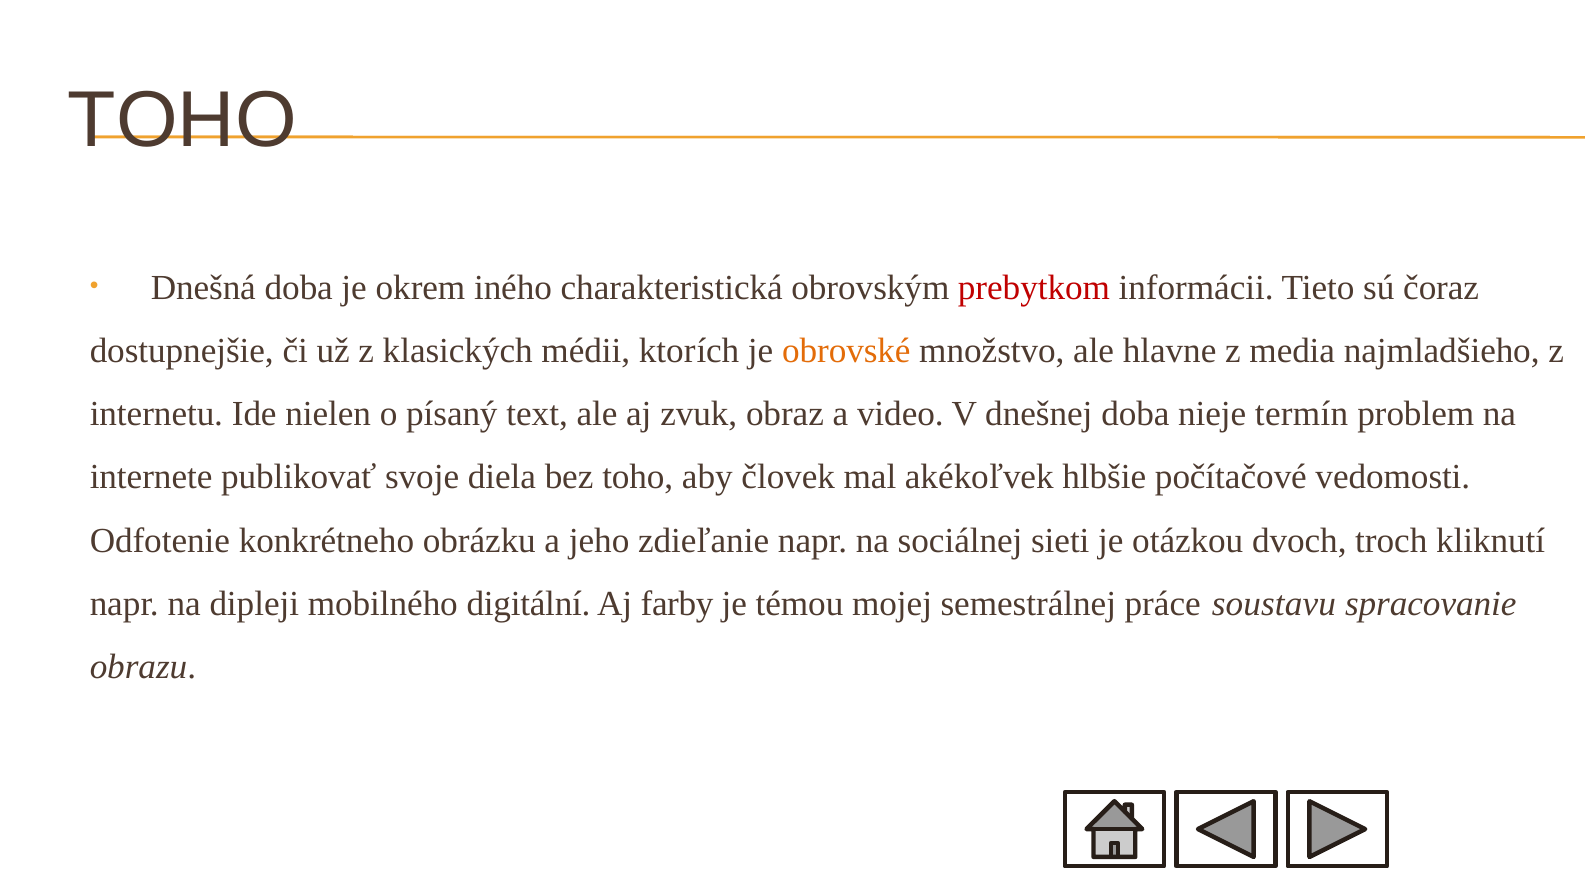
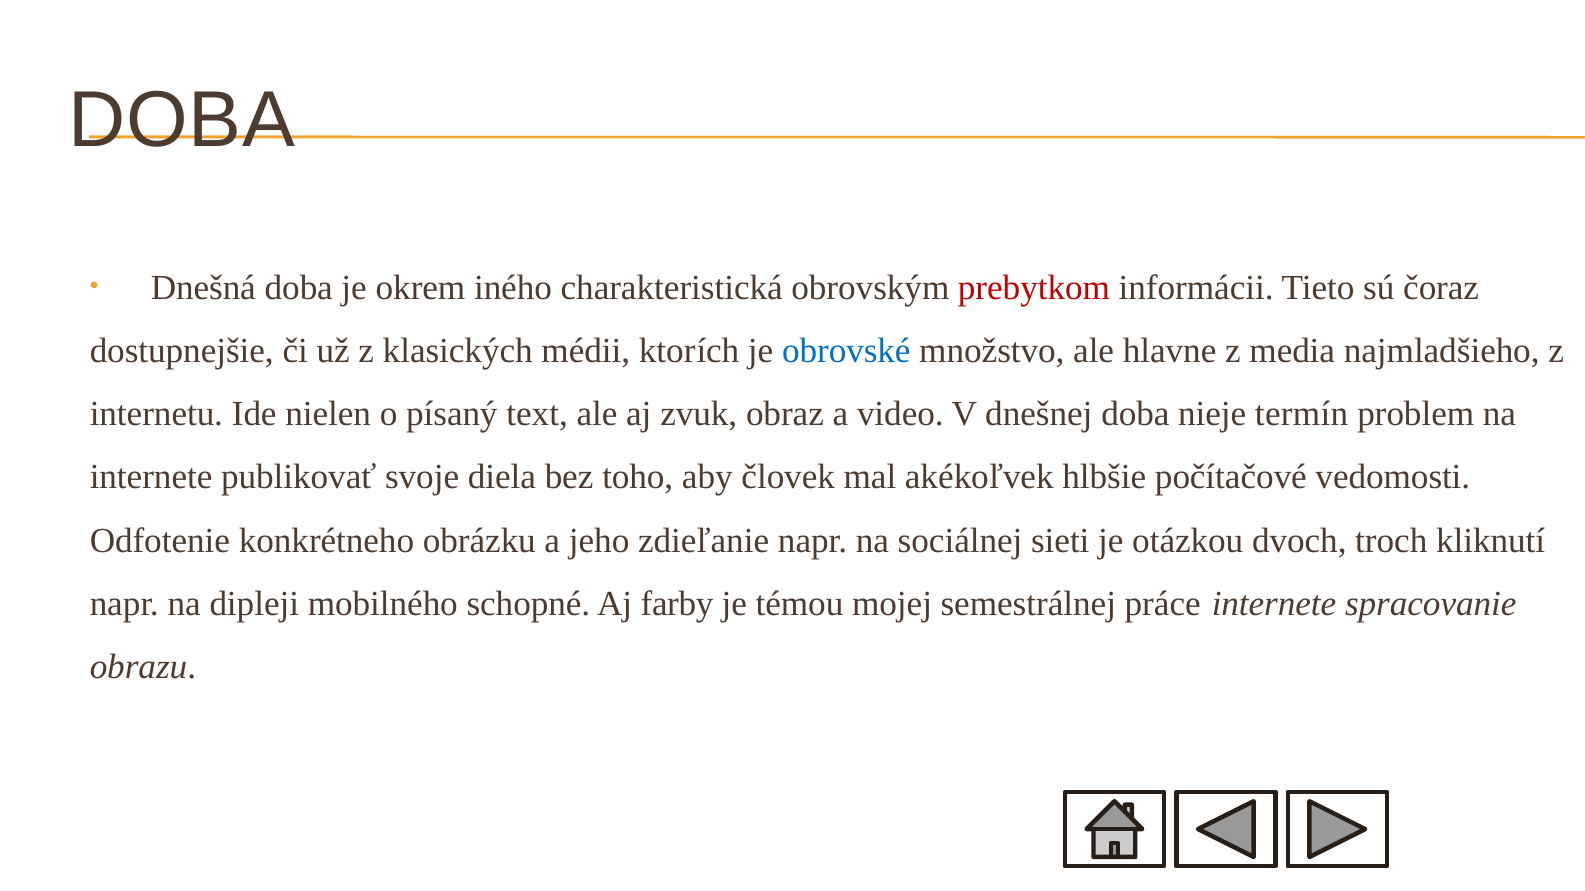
TOHO at (182, 120): TOHO -> DOBA
obrovské colour: orange -> blue
digitální: digitální -> schopné
práce soustavu: soustavu -> internete
